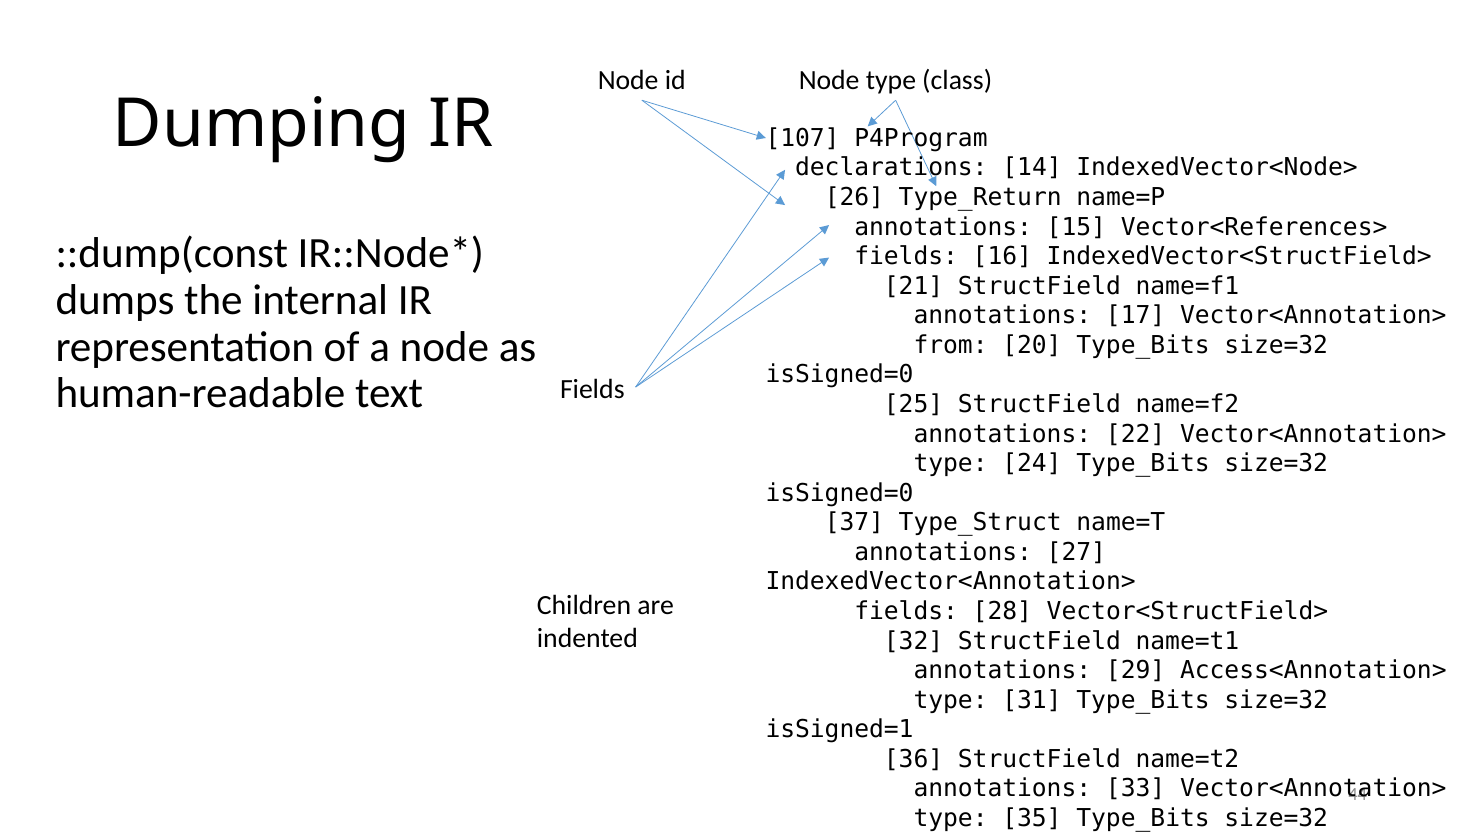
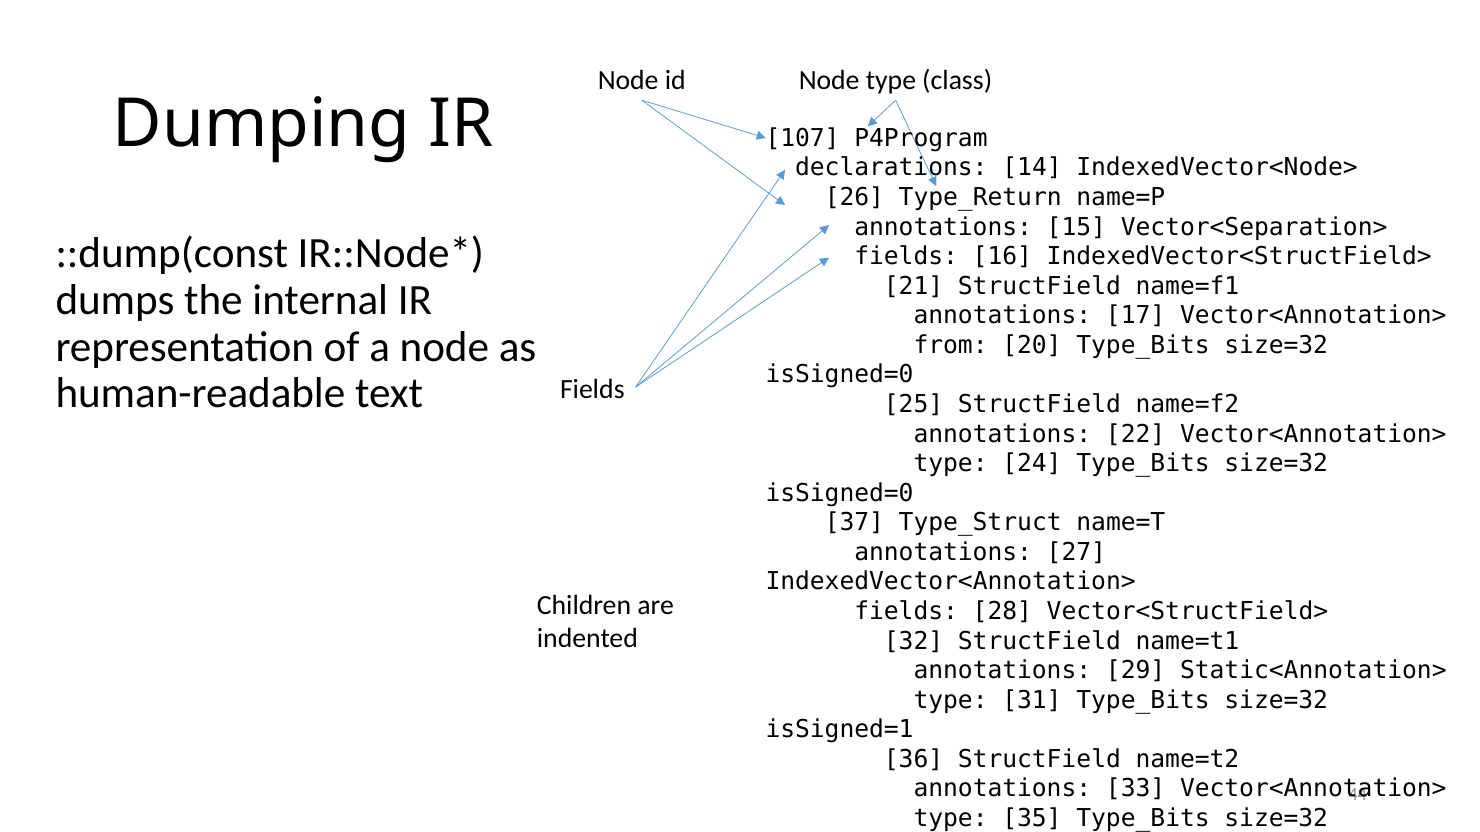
Vector<References>: Vector<References> -> Vector<Separation>
Access<Annotation>: Access<Annotation> -> Static<Annotation>
